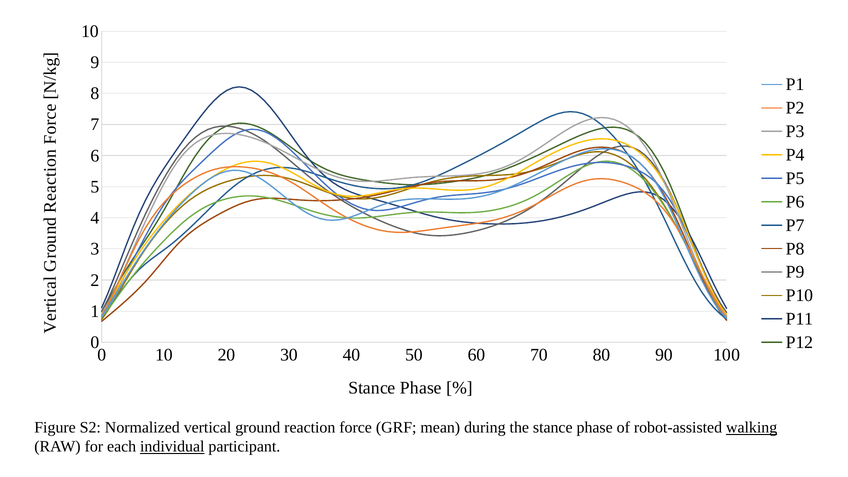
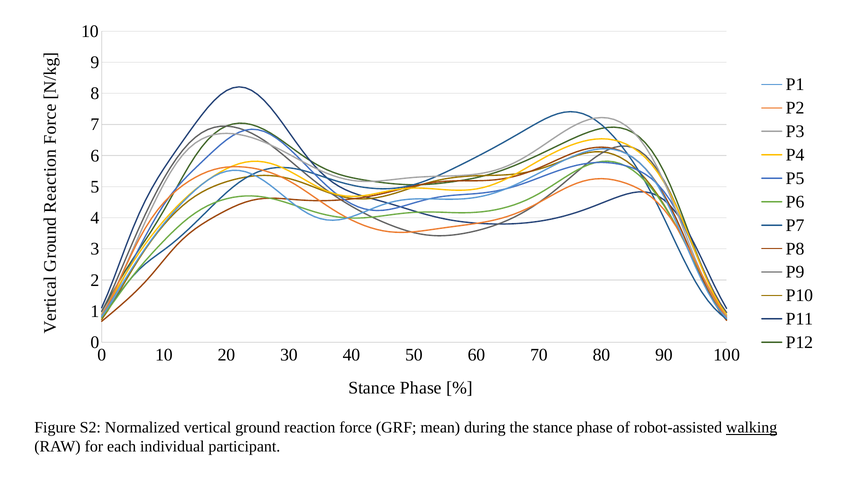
individual underline: present -> none
